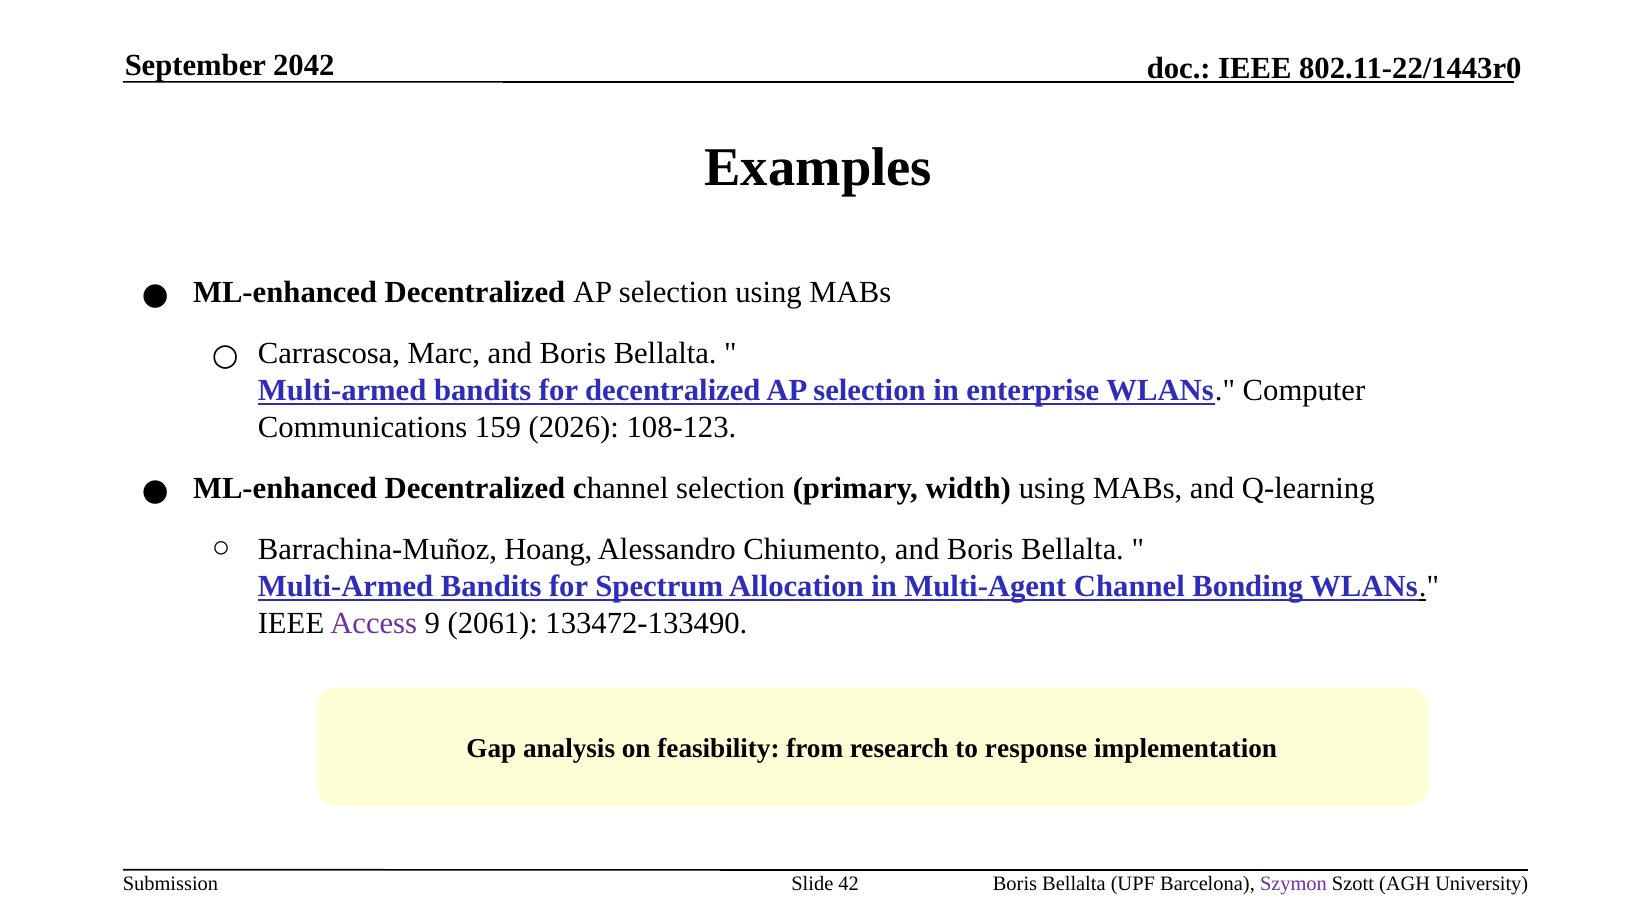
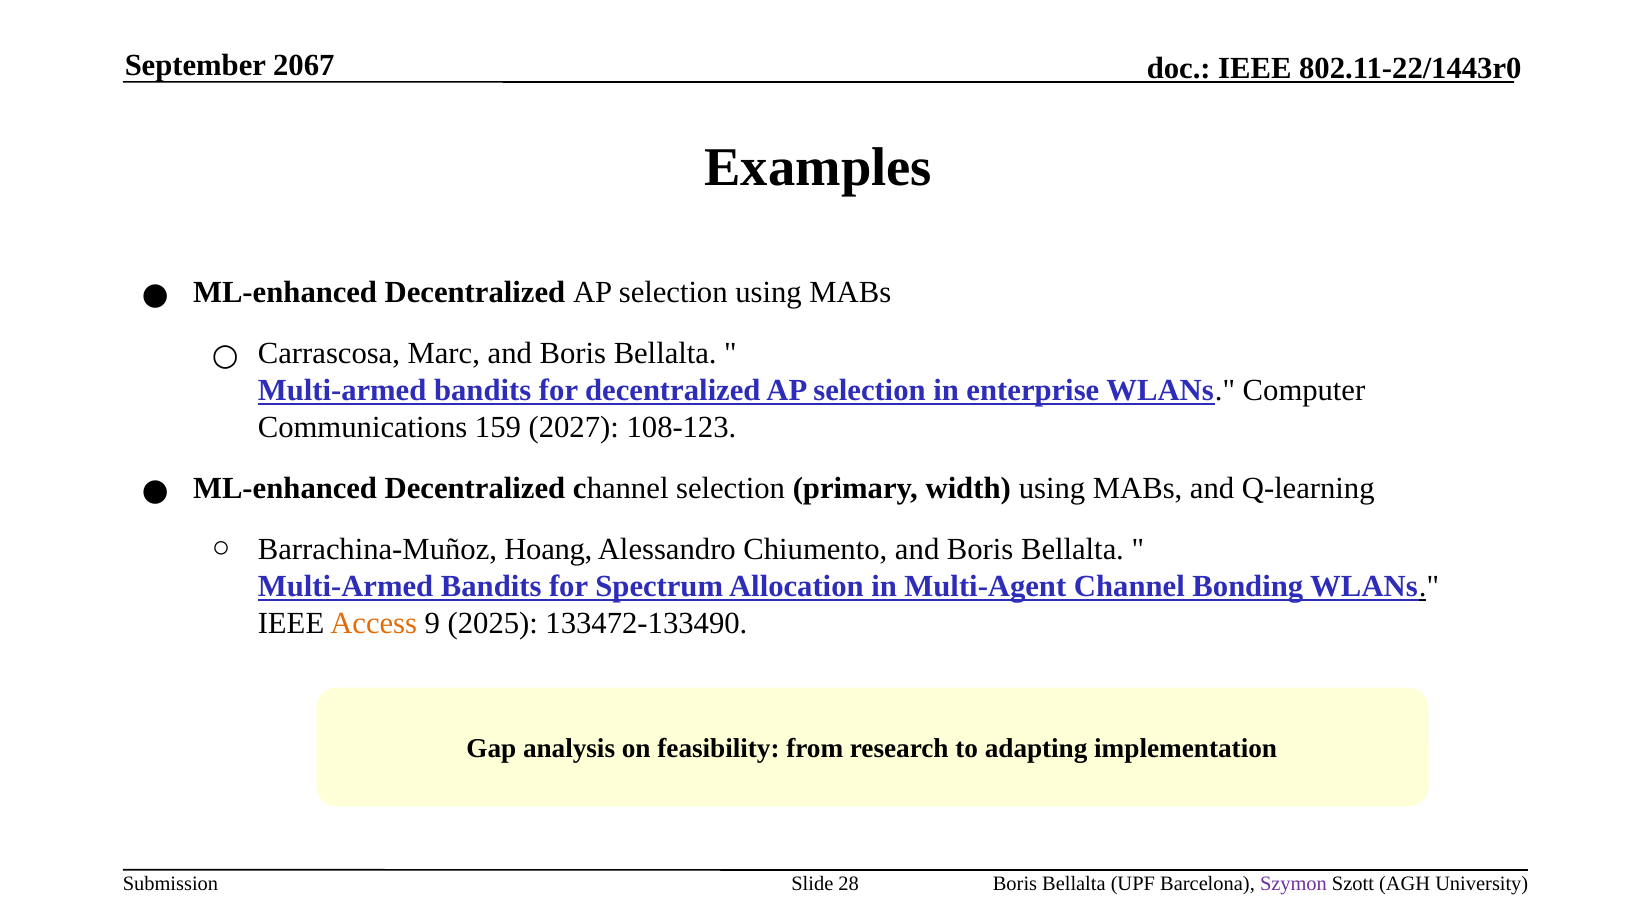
2042: 2042 -> 2067
2026: 2026 -> 2027
Access colour: purple -> orange
2061: 2061 -> 2025
response: response -> adapting
42: 42 -> 28
